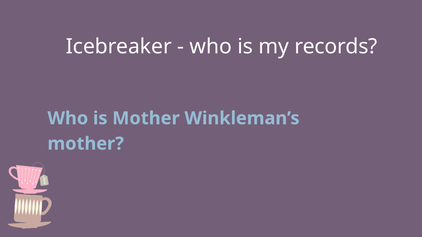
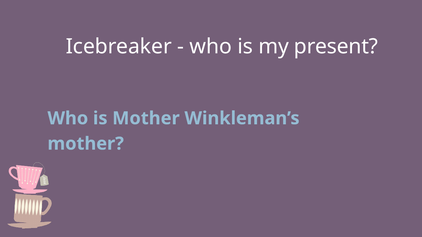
records: records -> present
